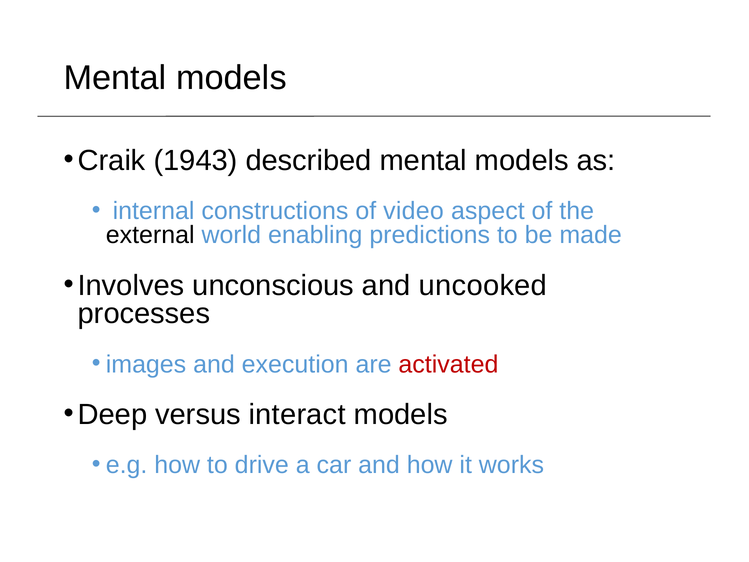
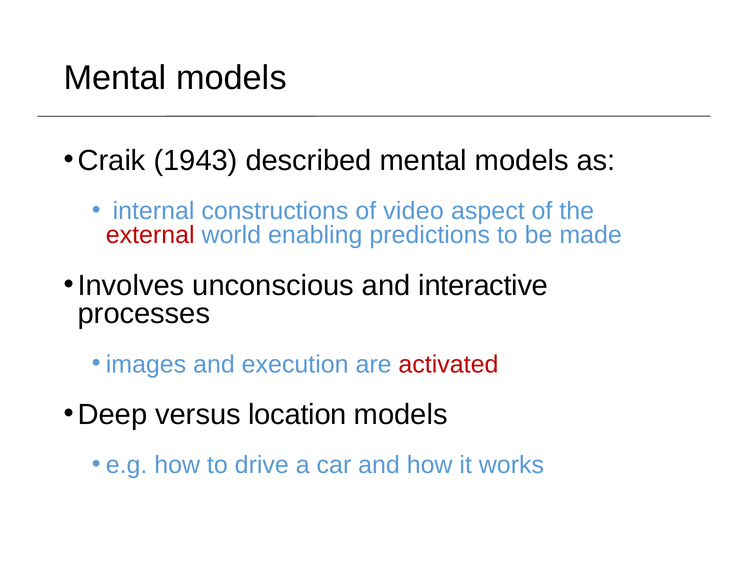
external colour: black -> red
uncooked: uncooked -> interactive
interact: interact -> location
